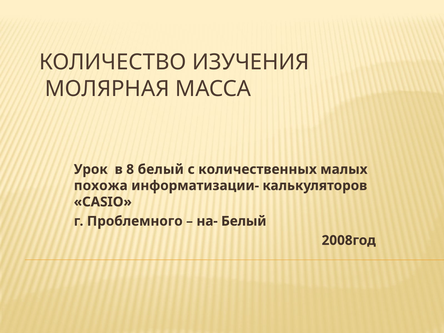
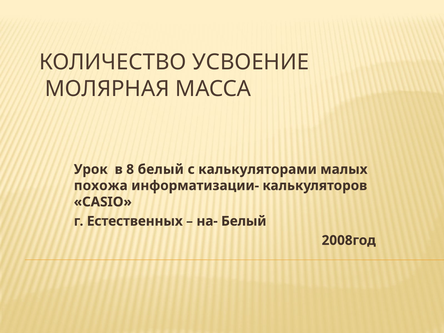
ИЗУЧЕНИЯ: ИЗУЧЕНИЯ -> УСВОЕНИЕ
количественных: количественных -> калькуляторами
Проблемного: Проблемного -> Естественных
